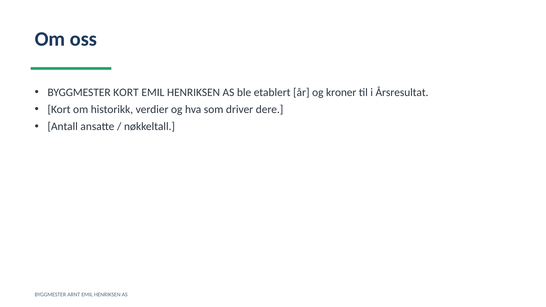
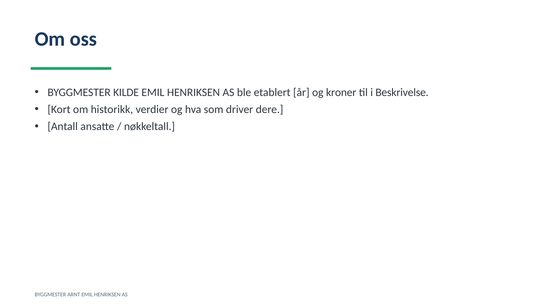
BYGGMESTER KORT: KORT -> KILDE
Årsresultat: Årsresultat -> Beskrivelse
